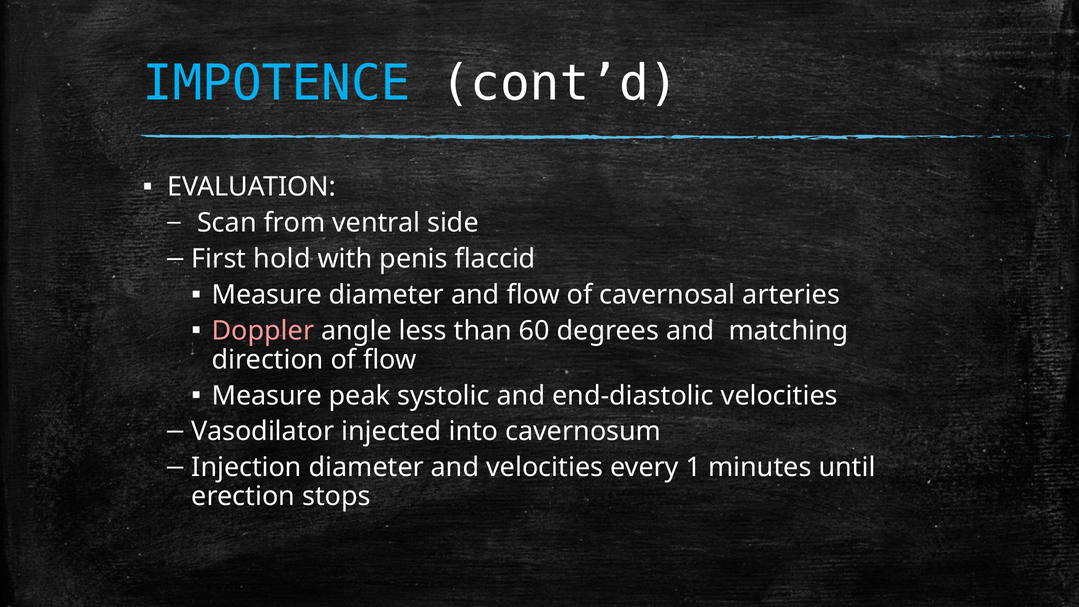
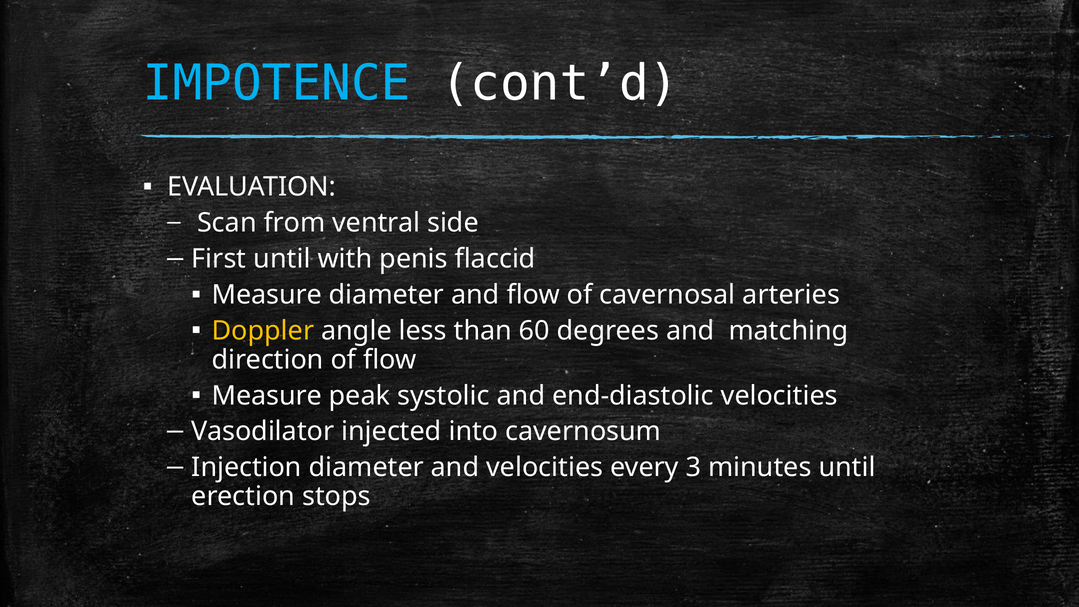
First hold: hold -> until
Doppler colour: pink -> yellow
1: 1 -> 3
